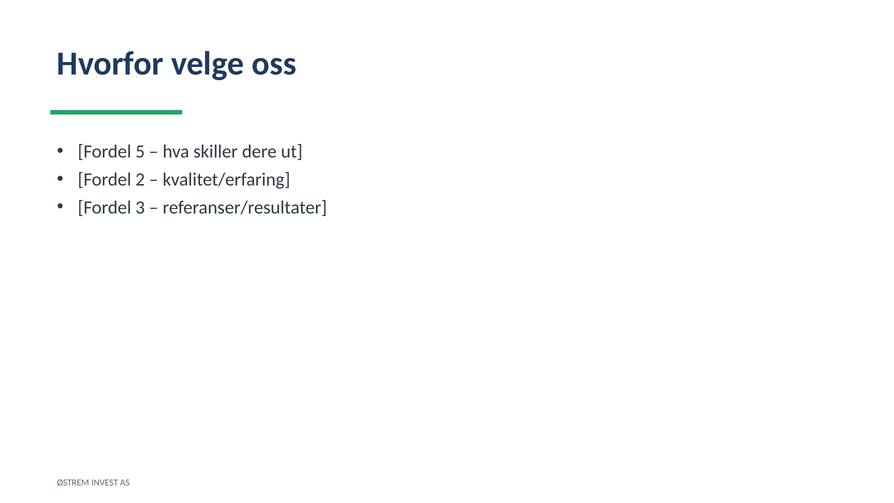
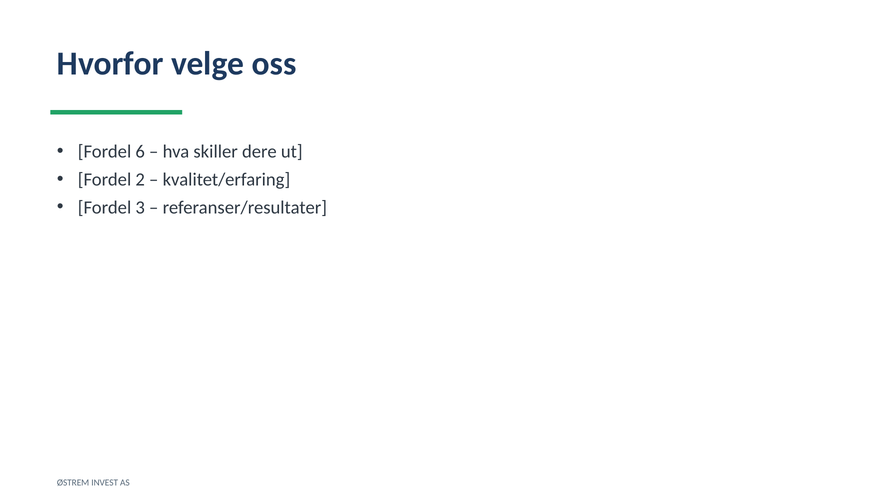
5: 5 -> 6
